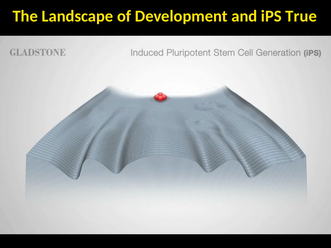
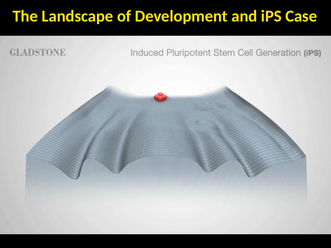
True: True -> Case
